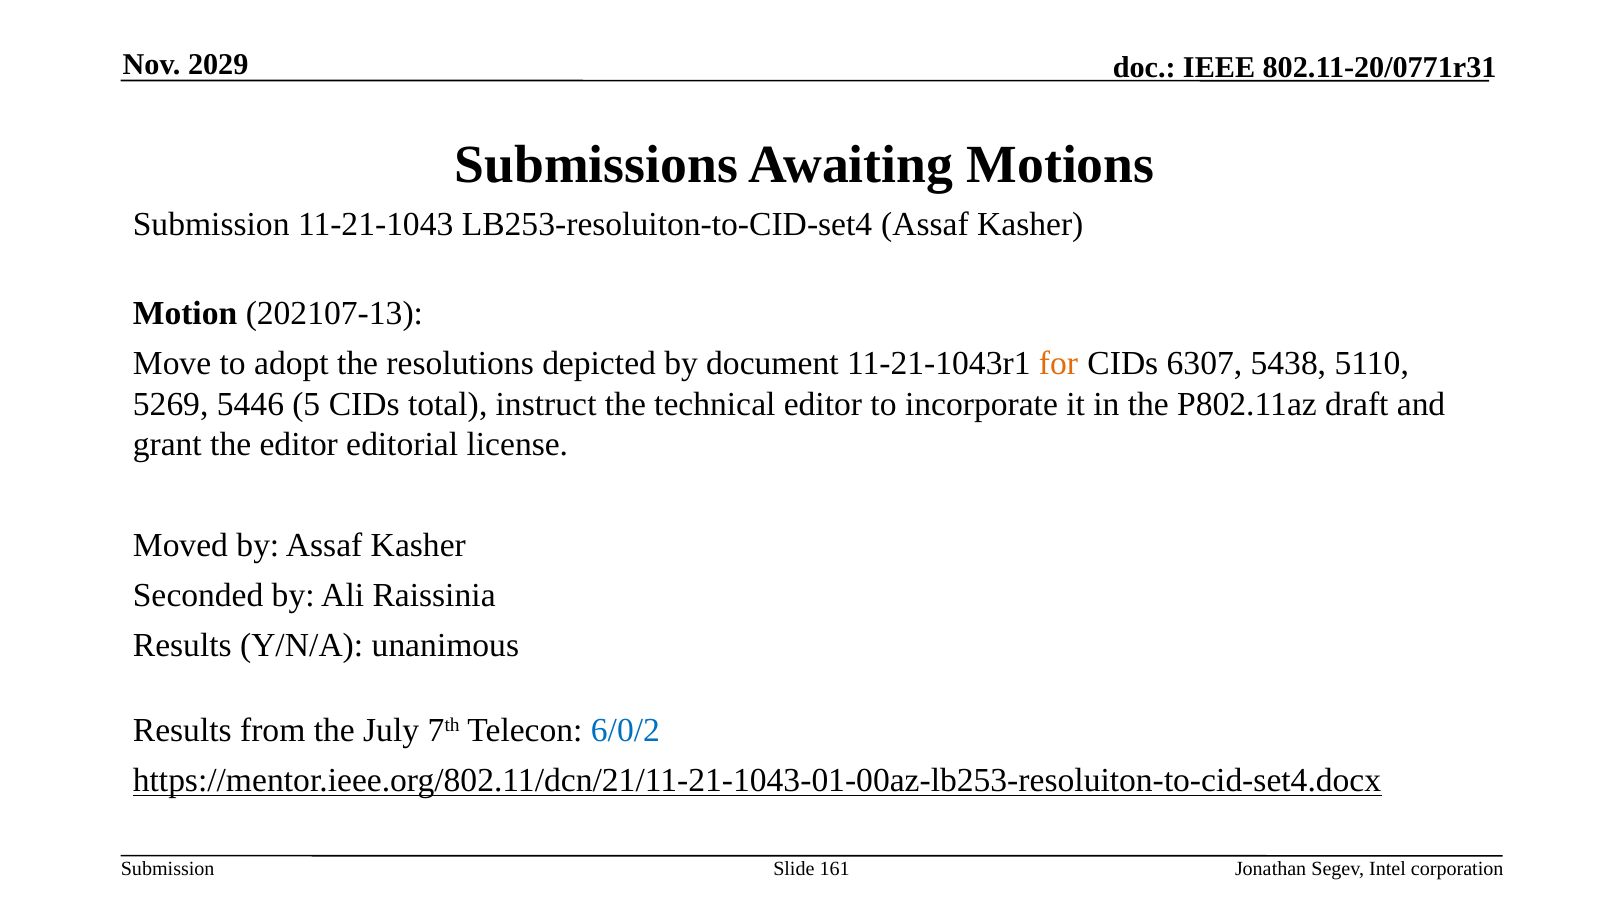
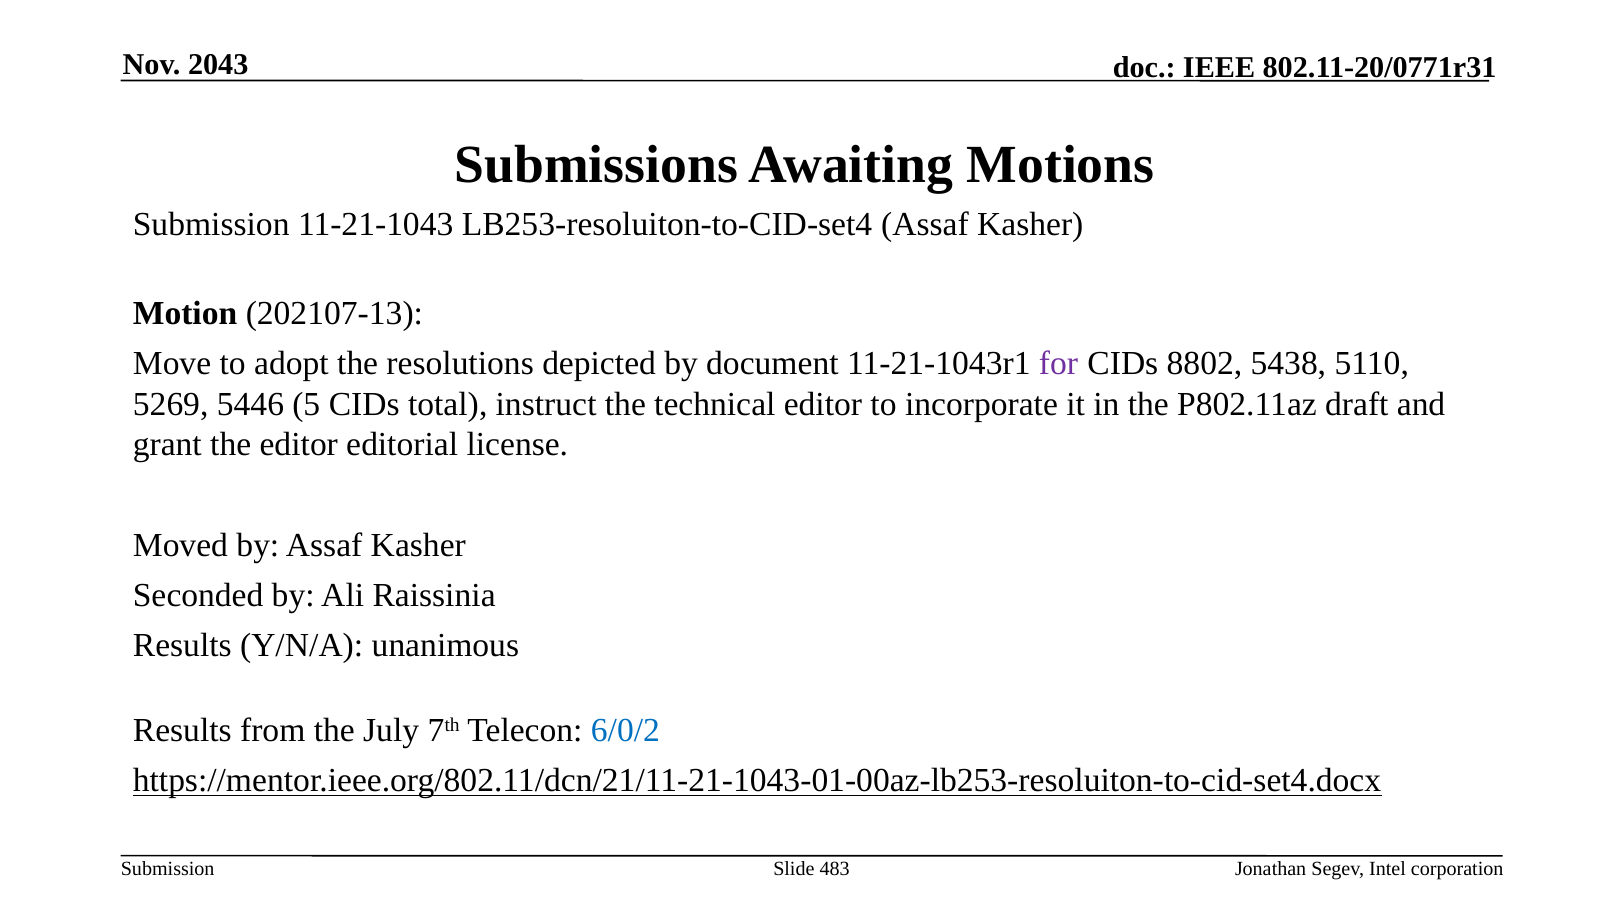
2029: 2029 -> 2043
for colour: orange -> purple
6307: 6307 -> 8802
161: 161 -> 483
